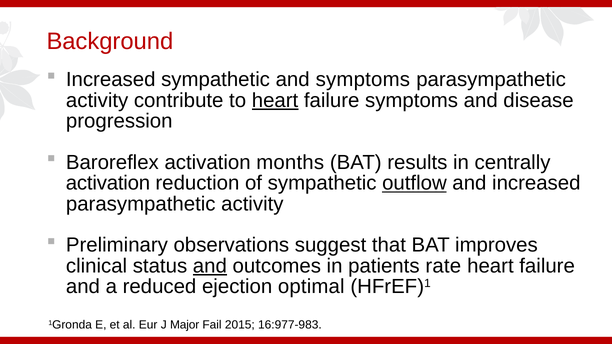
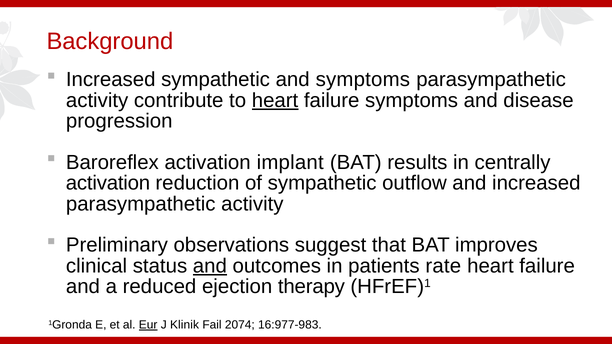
months: months -> implant
outflow underline: present -> none
optimal: optimal -> therapy
Eur underline: none -> present
Major: Major -> Klinik
2015: 2015 -> 2074
